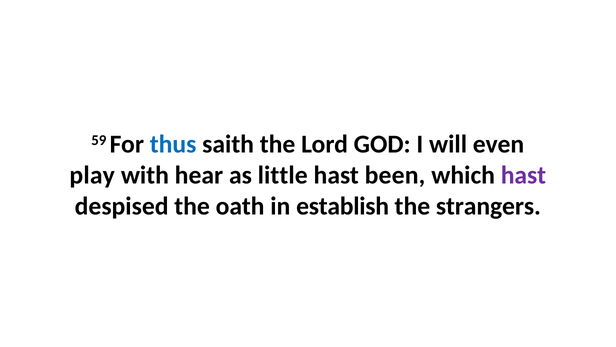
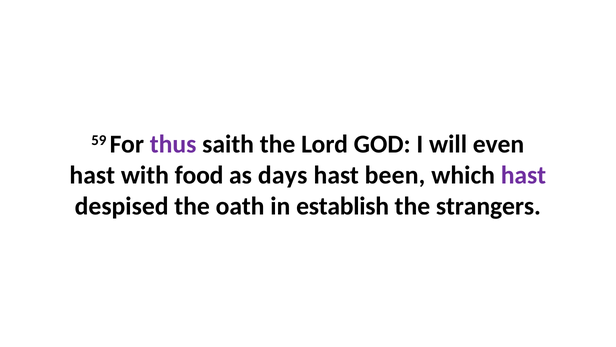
thus colour: blue -> purple
play at (92, 175): play -> hast
hear: hear -> food
little: little -> days
